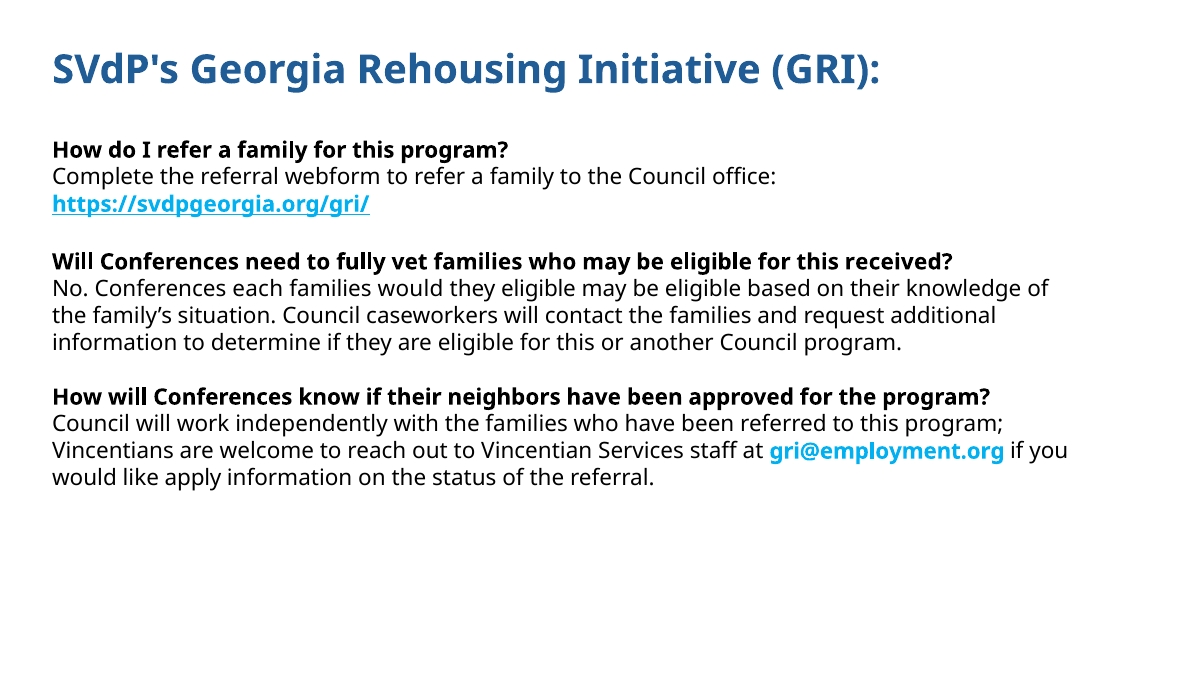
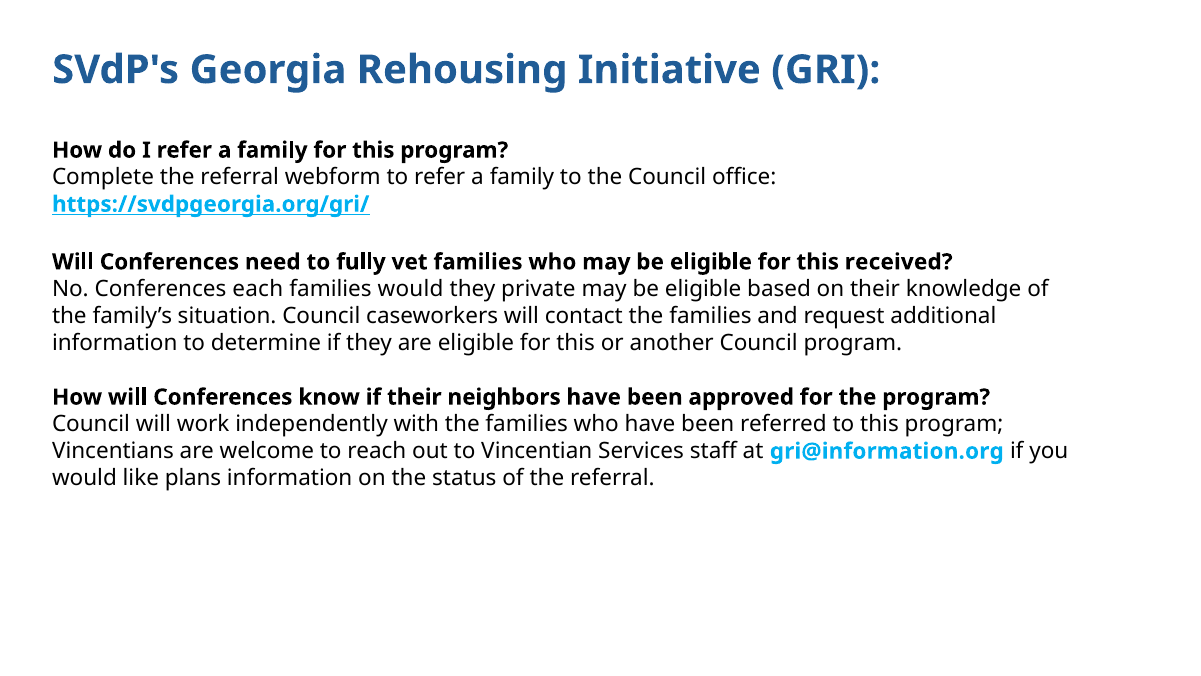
they eligible: eligible -> private
gri@employment.org: gri@employment.org -> gri@information.org
apply: apply -> plans
